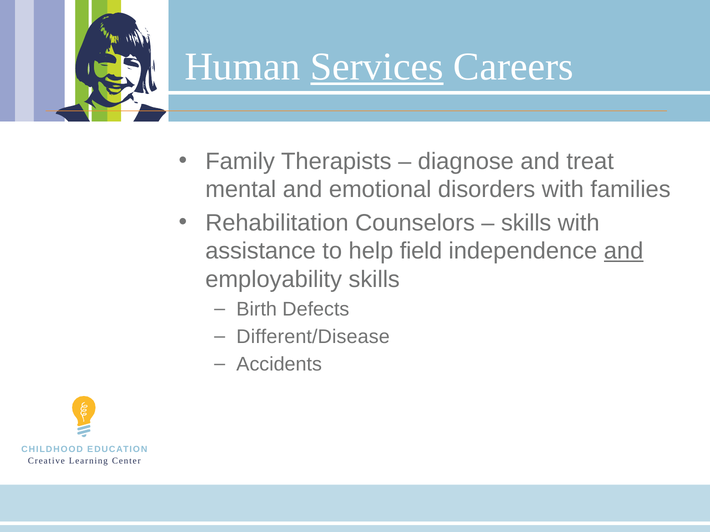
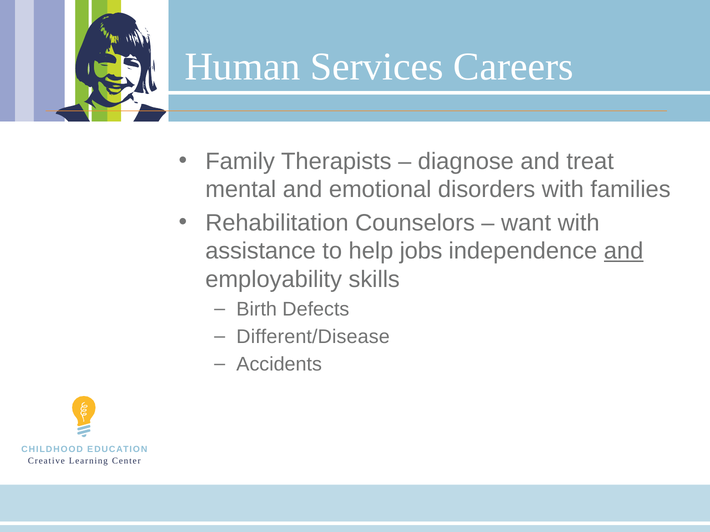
Services underline: present -> none
skills at (526, 223): skills -> want
field: field -> jobs
